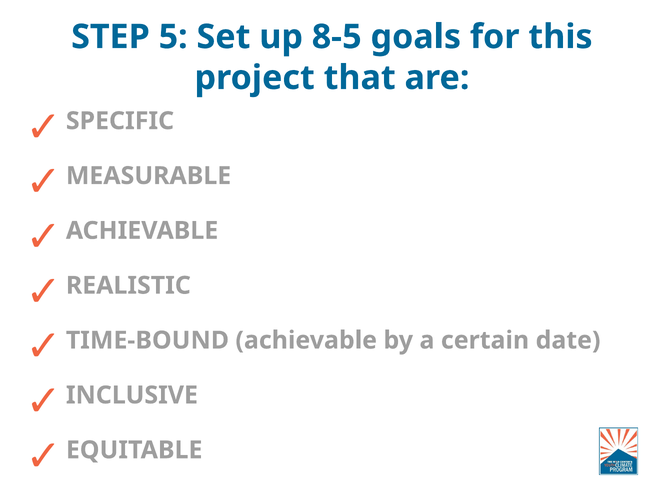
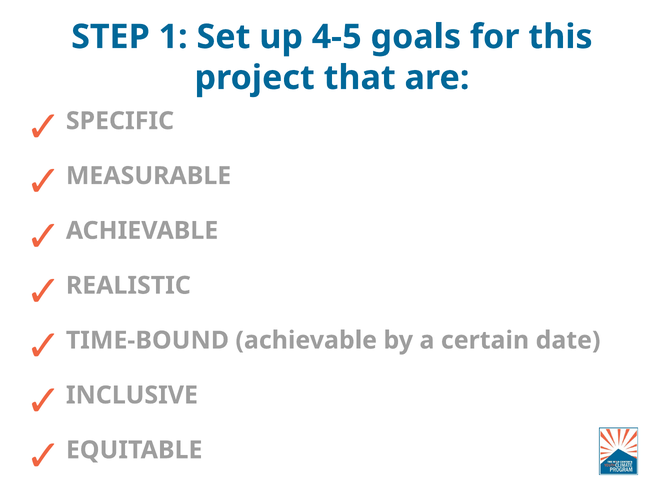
5: 5 -> 1
8-5: 8-5 -> 4-5
